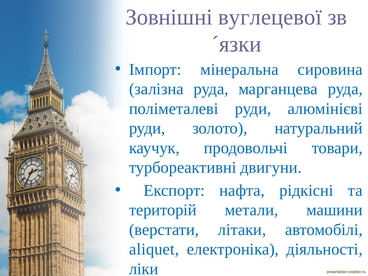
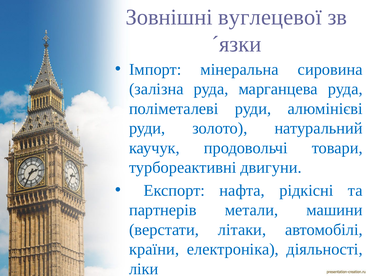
територій: територій -> партнерів
aliquet: aliquet -> країни
